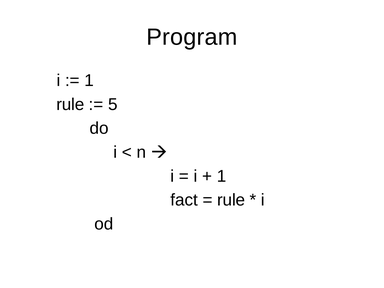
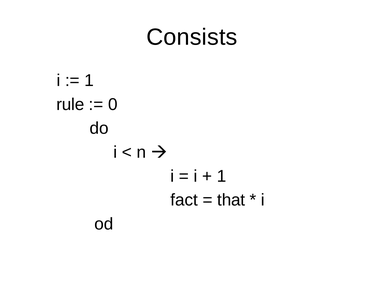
Program: Program -> Consists
5: 5 -> 0
rule at (231, 200): rule -> that
